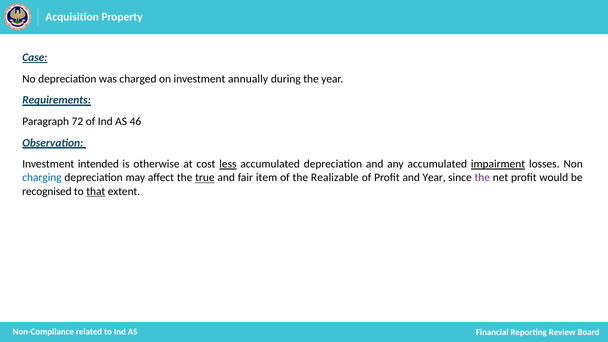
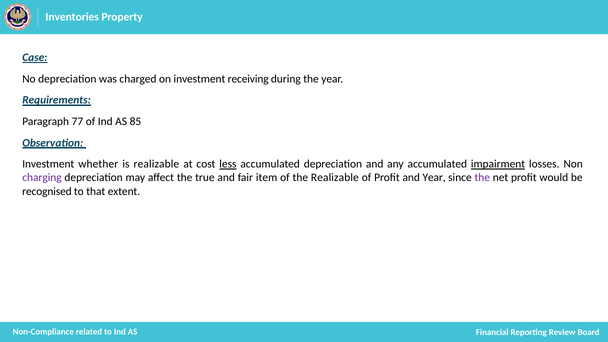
Acquisition: Acquisition -> Inventories
annually: annually -> receiving
72: 72 -> 77
46: 46 -> 85
intended: intended -> whether
is otherwise: otherwise -> realizable
charging colour: blue -> purple
true underline: present -> none
that underline: present -> none
